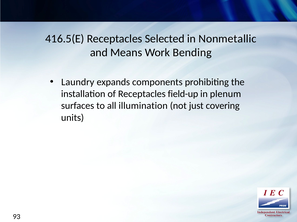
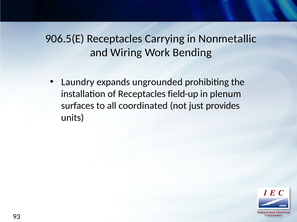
416.5(E: 416.5(E -> 906.5(E
Selected: Selected -> Carrying
Means: Means -> Wiring
components: components -> ungrounded
illumination: illumination -> coordinated
covering: covering -> provides
